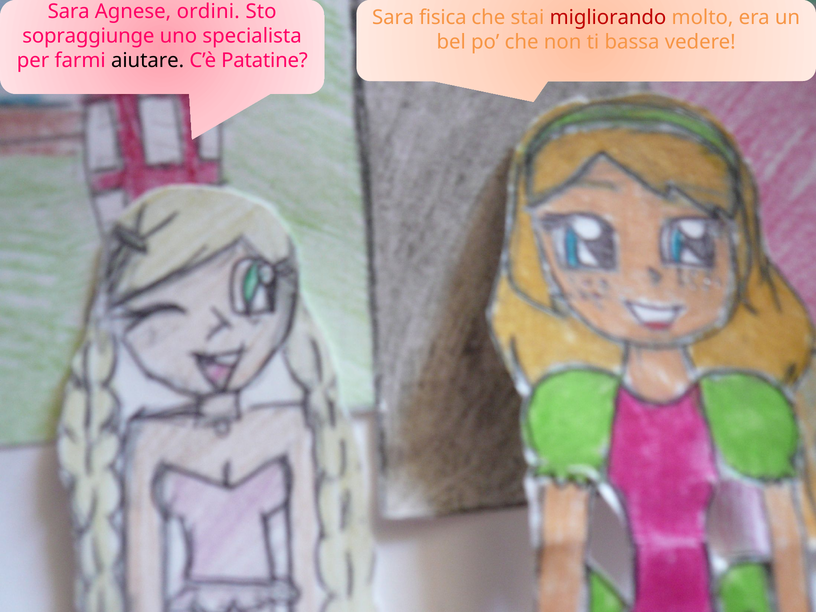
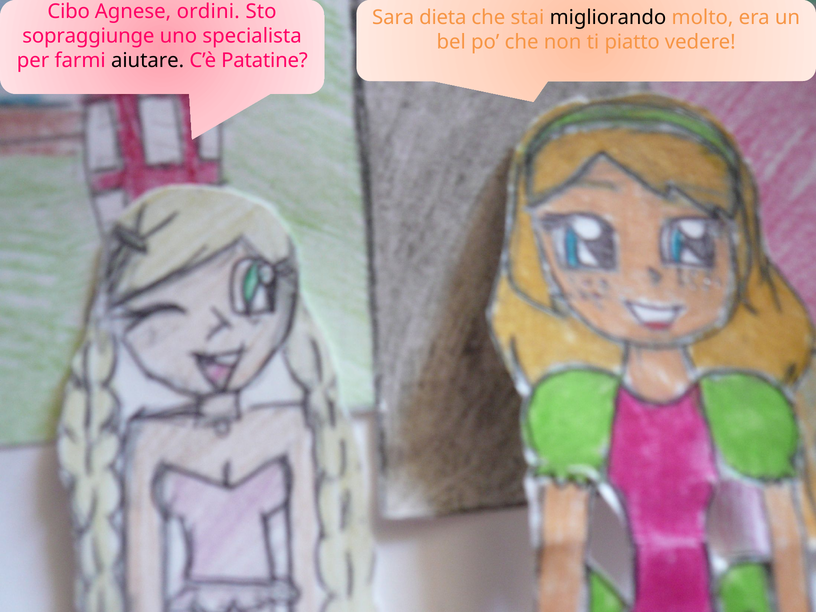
Sara at (69, 12): Sara -> Cibo
fisica: fisica -> dieta
migliorando colour: red -> black
bassa: bassa -> piatto
